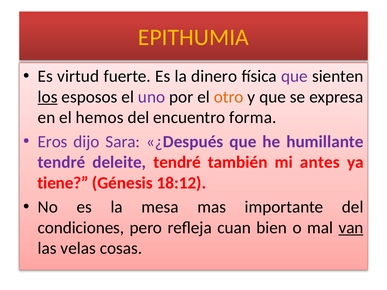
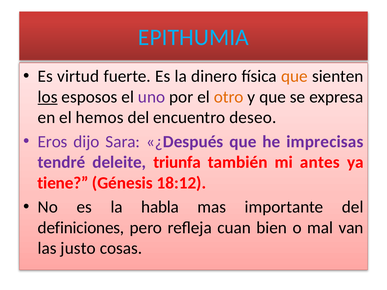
EPITHUMIA colour: yellow -> light blue
que at (294, 76) colour: purple -> orange
forma: forma -> deseo
humillante: humillante -> imprecisas
deleite tendré: tendré -> triunfa
mesa: mesa -> habla
condiciones: condiciones -> definiciones
van underline: present -> none
velas: velas -> justo
